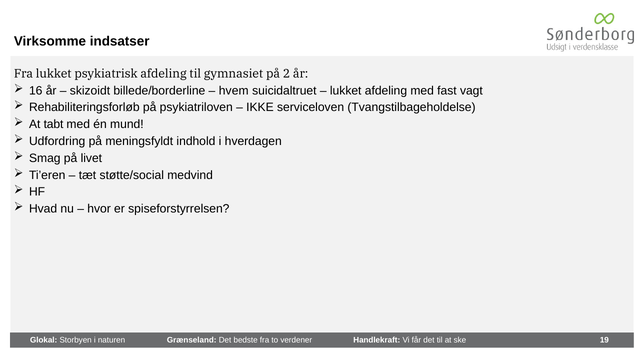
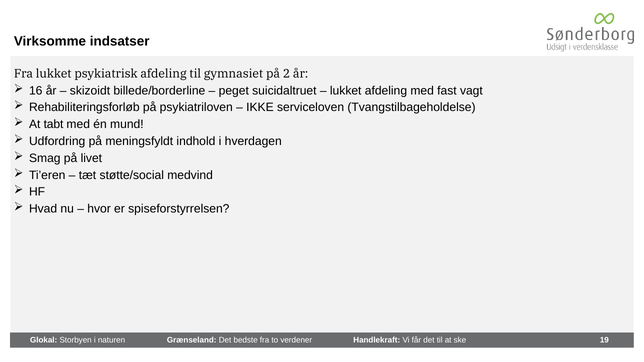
hvem: hvem -> peget
